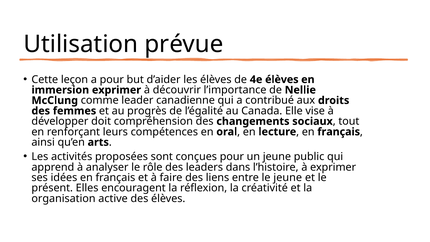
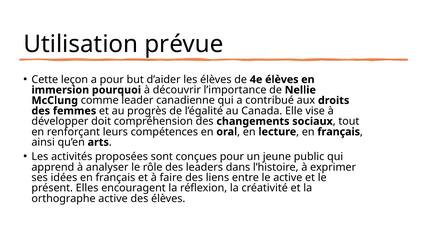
immersion exprimer: exprimer -> pourquoi
le jeune: jeune -> active
organisation: organisation -> orthographe
